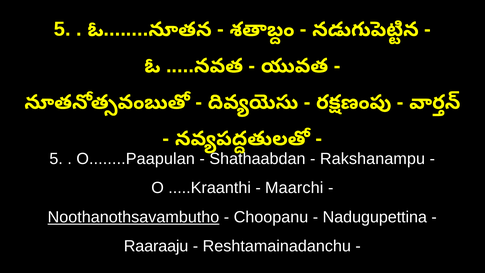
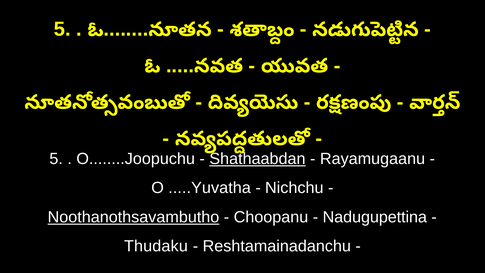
O........Paapulan: O........Paapulan -> O........Joopuchu
Shathaabdan underline: none -> present
Rakshanampu: Rakshanampu -> Rayamugaanu
.....Kraanthi: .....Kraanthi -> .....Yuvatha
Maarchi: Maarchi -> Nichchu
Raaraaju: Raaraaju -> Thudaku
